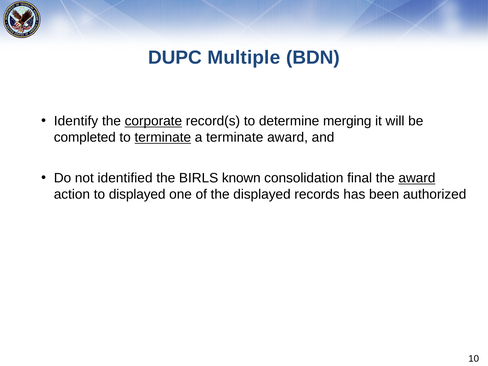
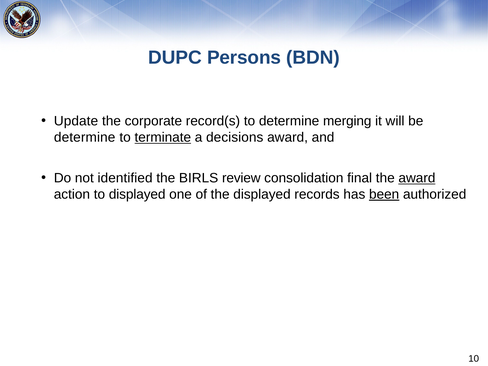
Multiple: Multiple -> Persons
Identify: Identify -> Update
corporate underline: present -> none
completed at (85, 137): completed -> determine
a terminate: terminate -> decisions
known: known -> review
been underline: none -> present
